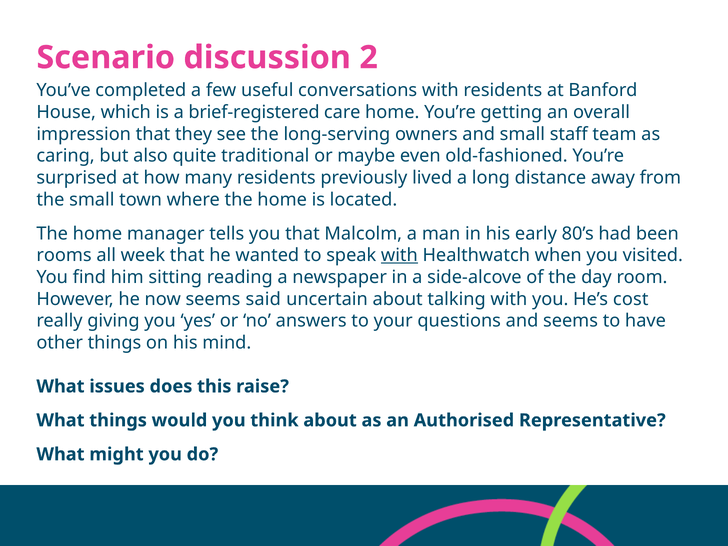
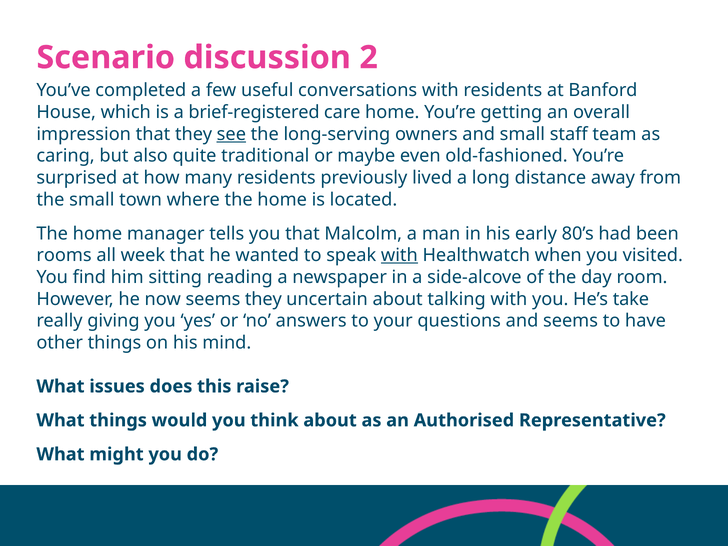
see underline: none -> present
seems said: said -> they
cost: cost -> take
